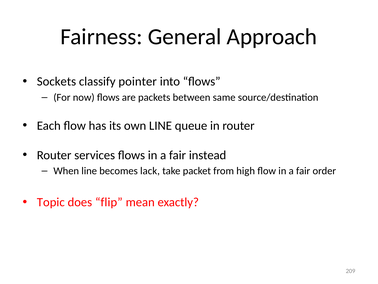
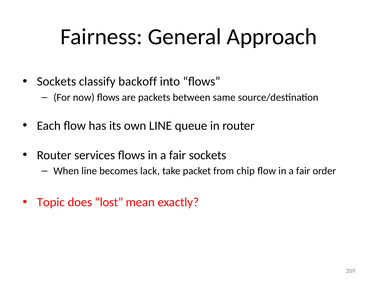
pointer: pointer -> backoff
fair instead: instead -> sockets
high: high -> chip
flip: flip -> lost
